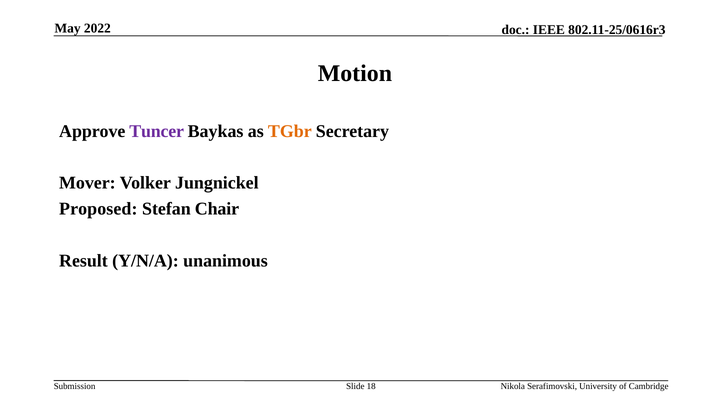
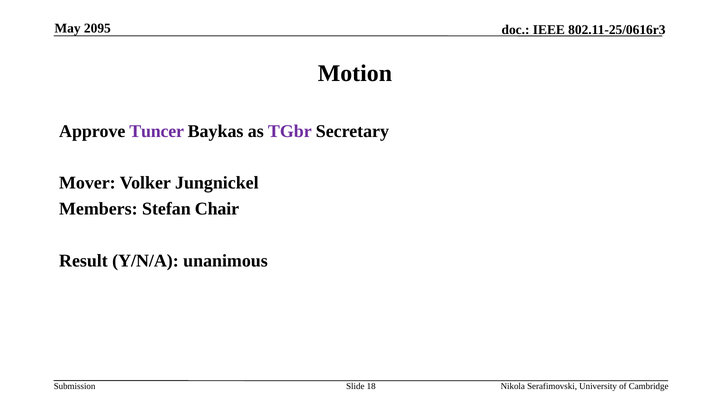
2022: 2022 -> 2095
TGbr colour: orange -> purple
Proposed: Proposed -> Members
